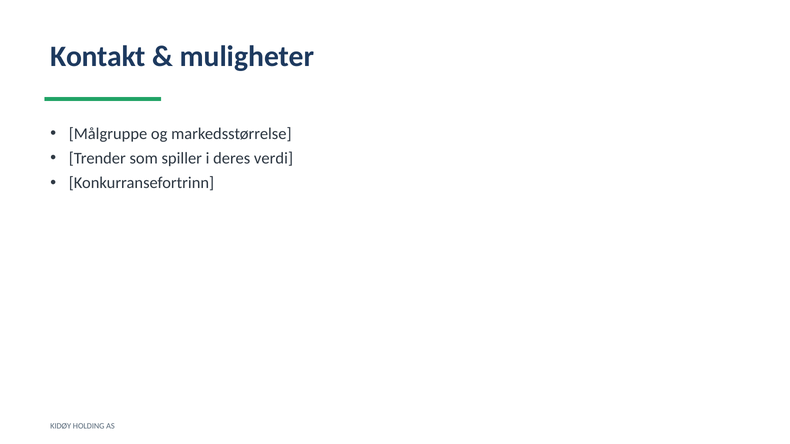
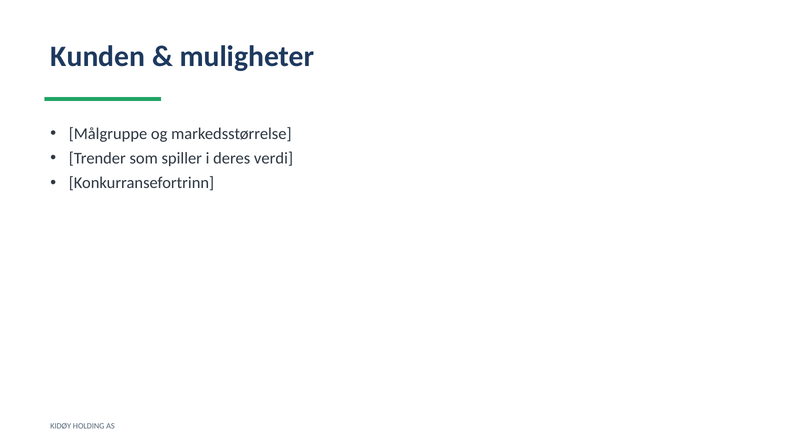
Kontakt: Kontakt -> Kunden
